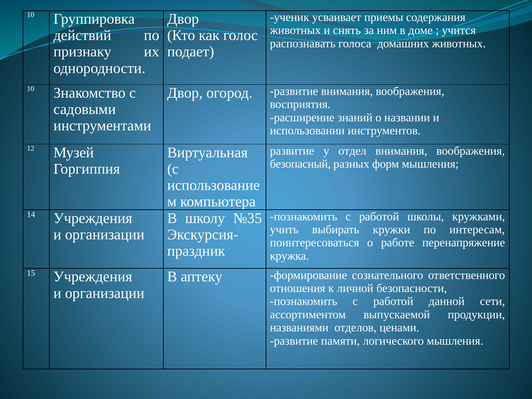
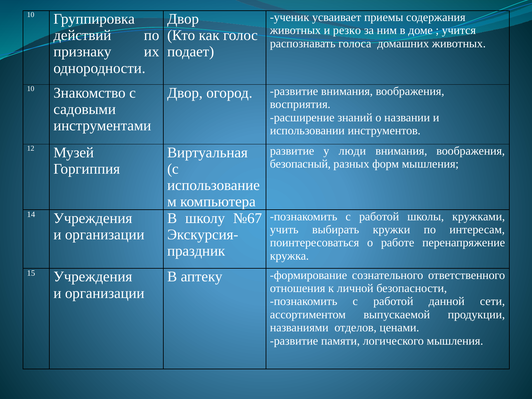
снять: снять -> резко
отдел: отдел -> люди
№35: №35 -> №67
